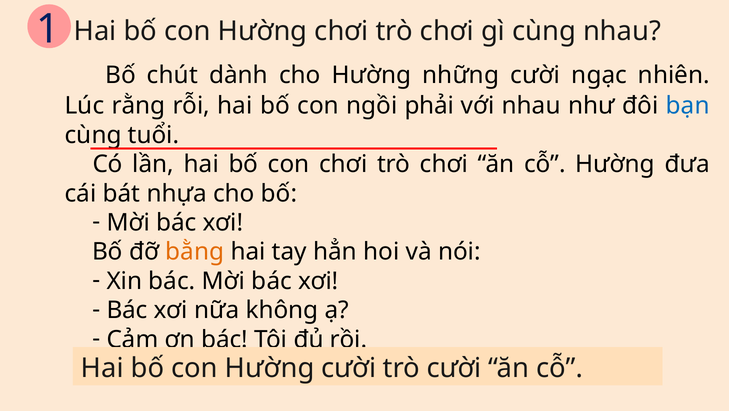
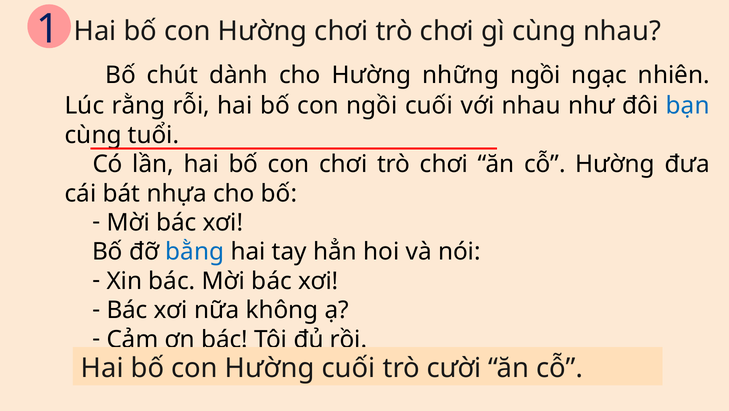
những cười: cười -> ngồi
ngồi phải: phải -> cuối
bằng colour: orange -> blue
Hường cười: cười -> cuối
